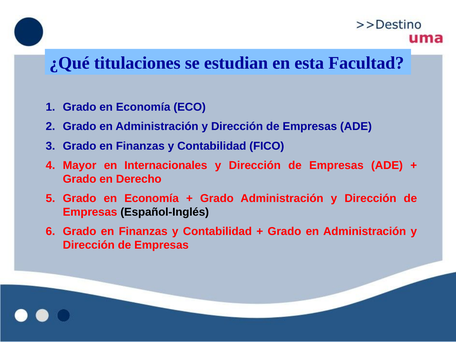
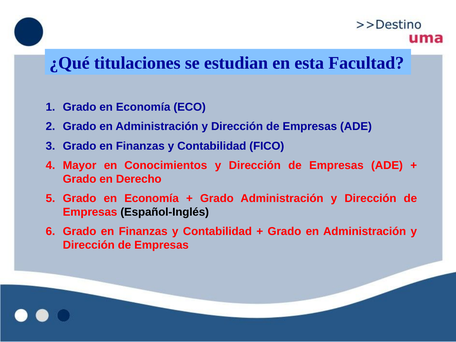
Internacionales: Internacionales -> Conocimientos
